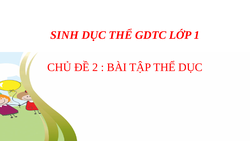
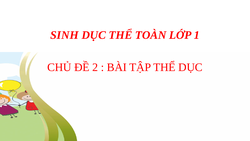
GDTC: GDTC -> TOÀN
